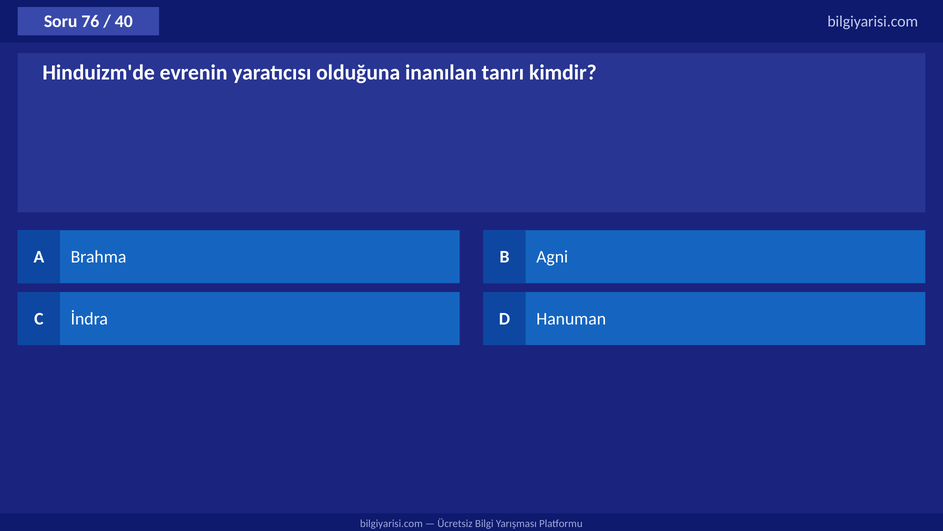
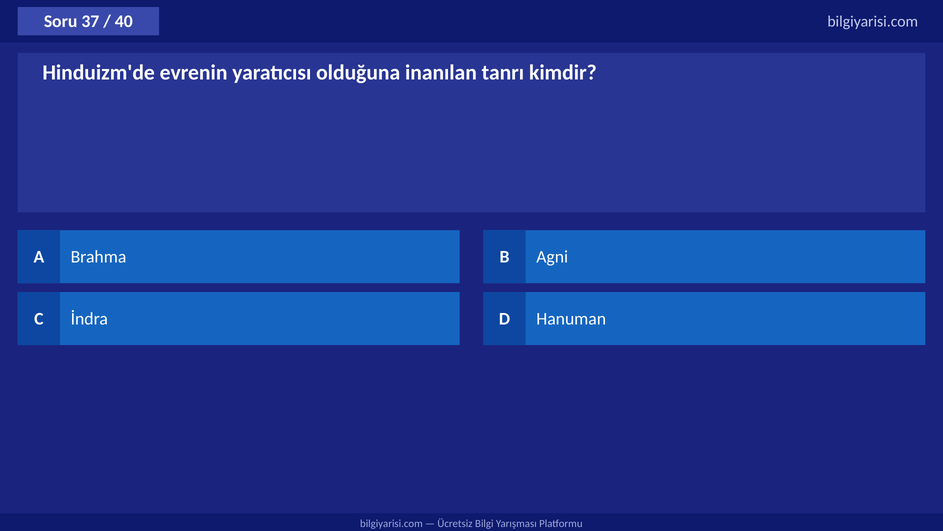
76: 76 -> 37
